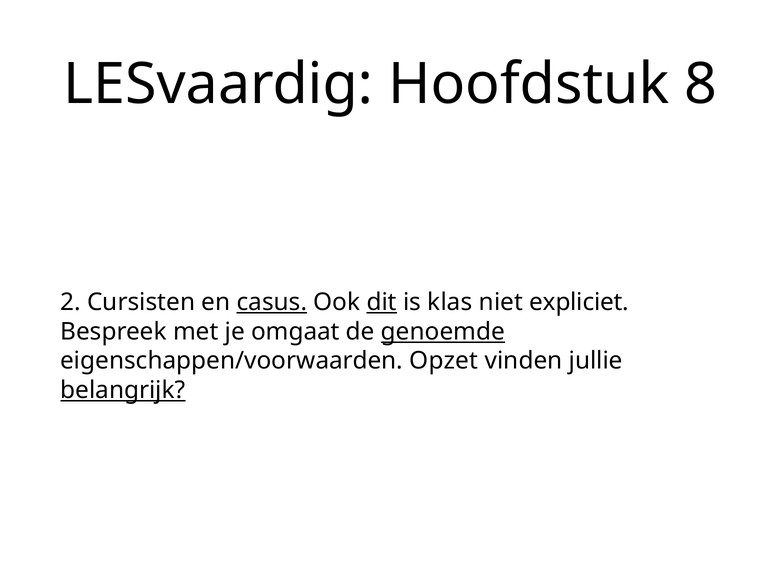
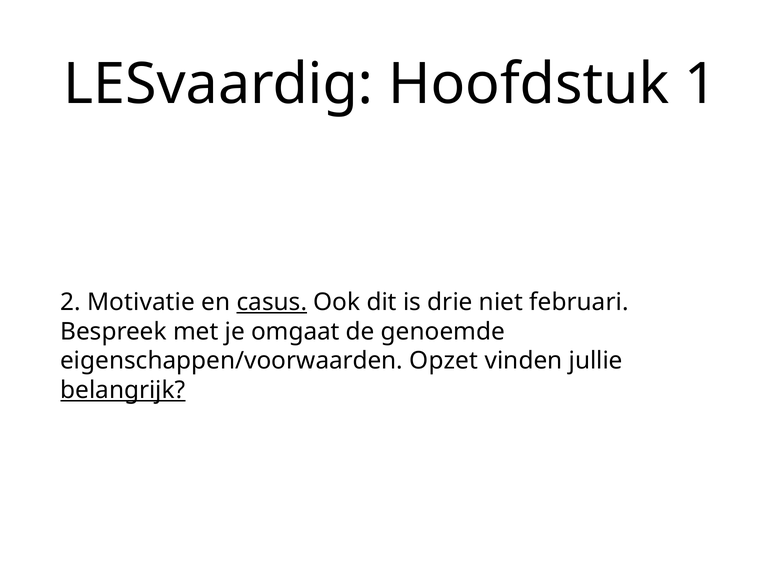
8: 8 -> 1
Cursisten: Cursisten -> Motivatie
dit underline: present -> none
klas: klas -> drie
expliciet: expliciet -> februari
genoemde underline: present -> none
